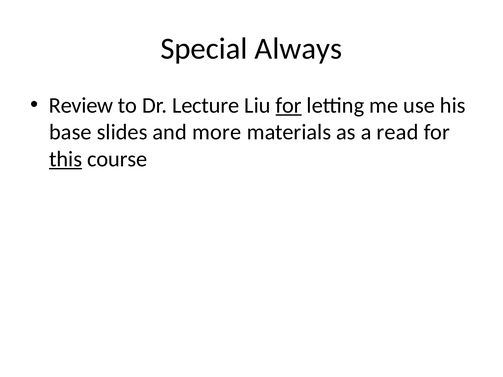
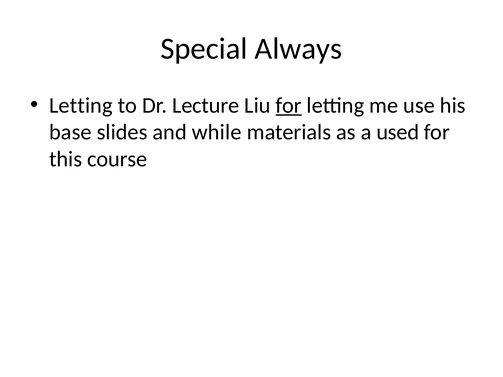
Review at (81, 106): Review -> Letting
more: more -> while
read: read -> used
this underline: present -> none
